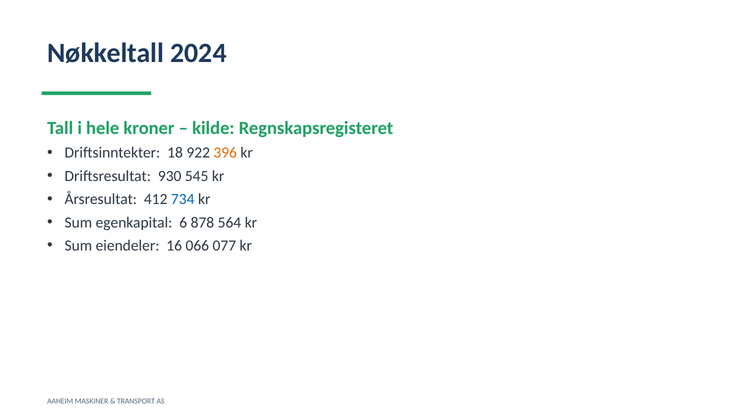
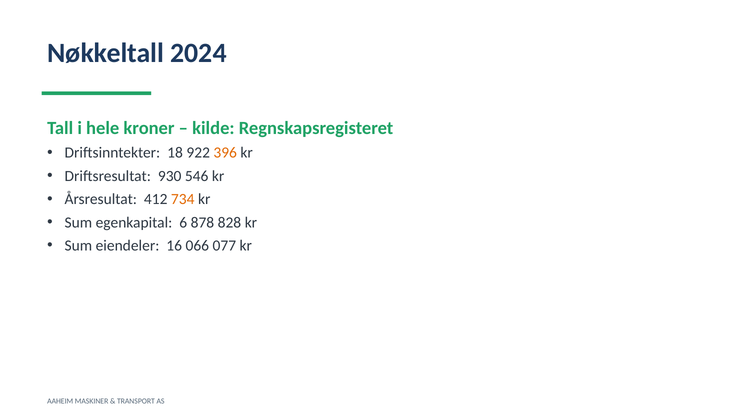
545: 545 -> 546
734 colour: blue -> orange
564: 564 -> 828
